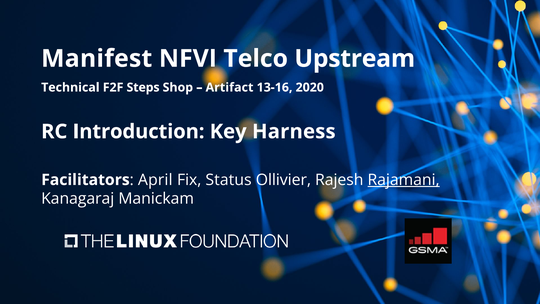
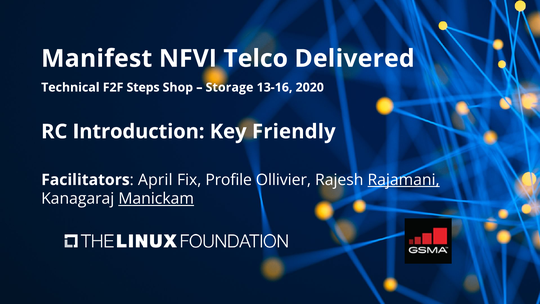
Upstream: Upstream -> Delivered
Artifact: Artifact -> Storage
Harness: Harness -> Friendly
Status: Status -> Profile
Manickam underline: none -> present
